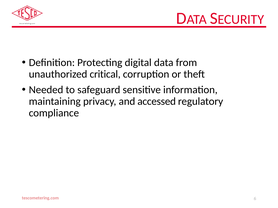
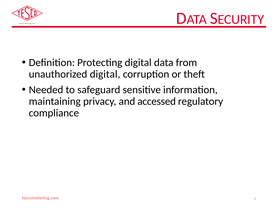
unauthorized critical: critical -> digital
